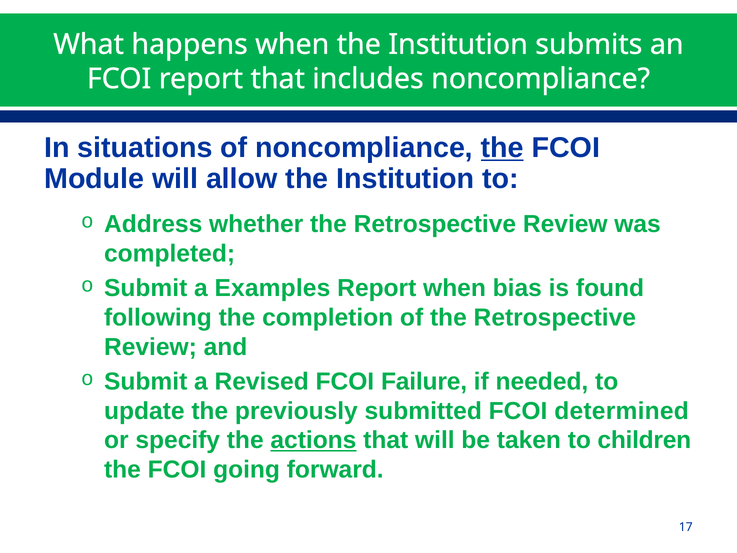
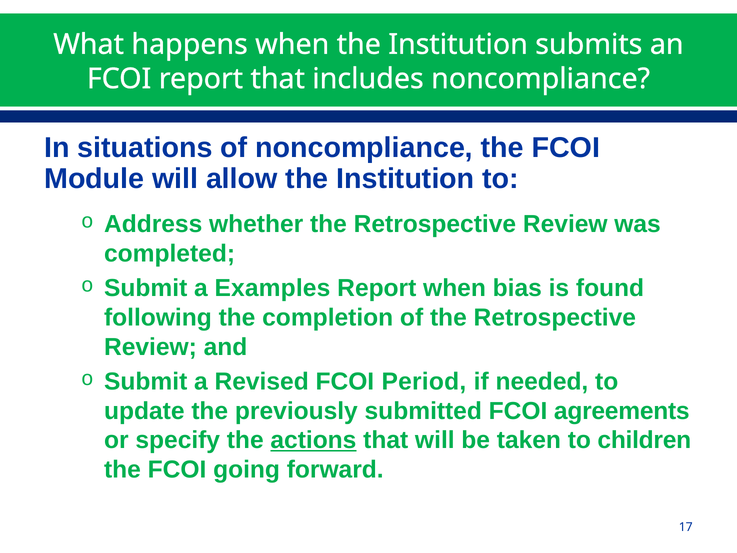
the at (502, 148) underline: present -> none
Failure: Failure -> Period
determined: determined -> agreements
